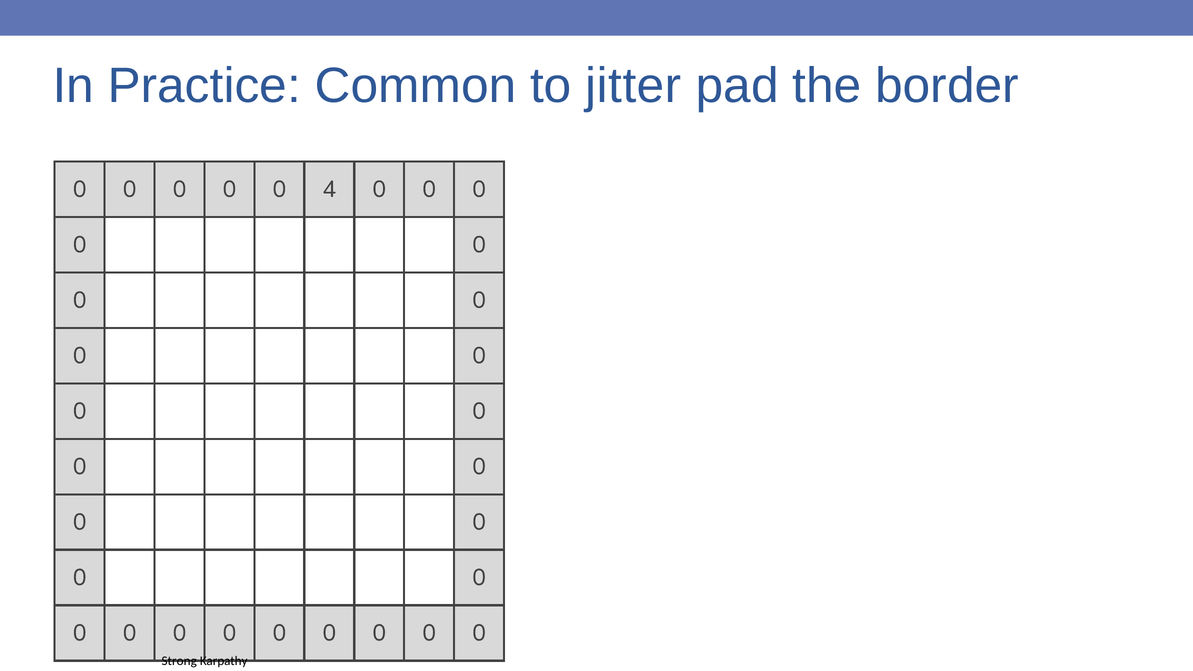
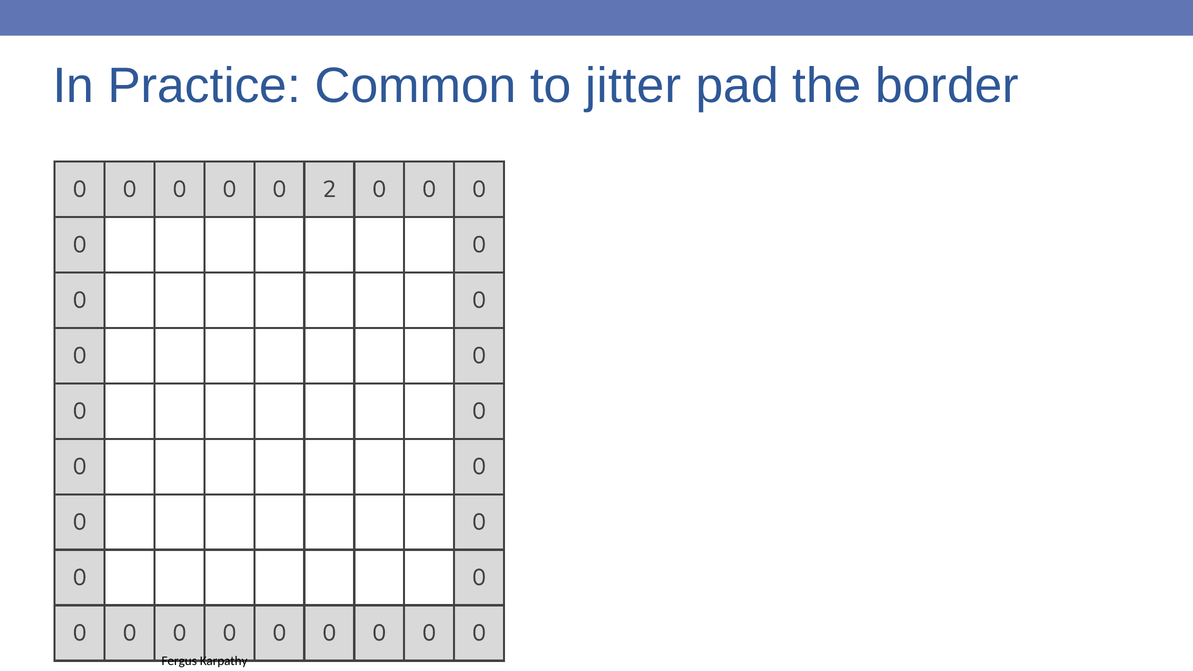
4: 4 -> 2
Strong: Strong -> Fergus
